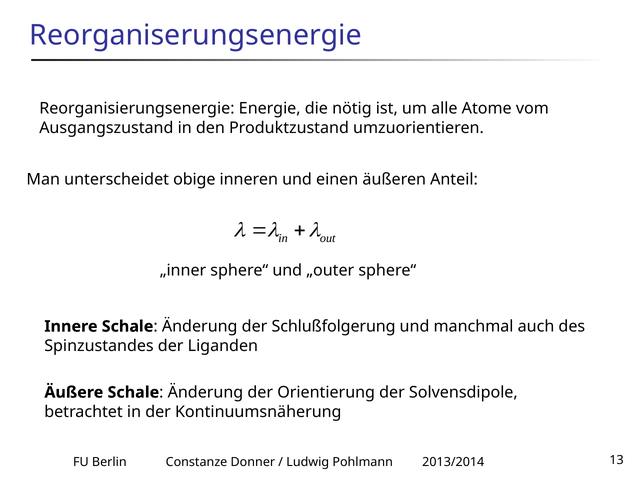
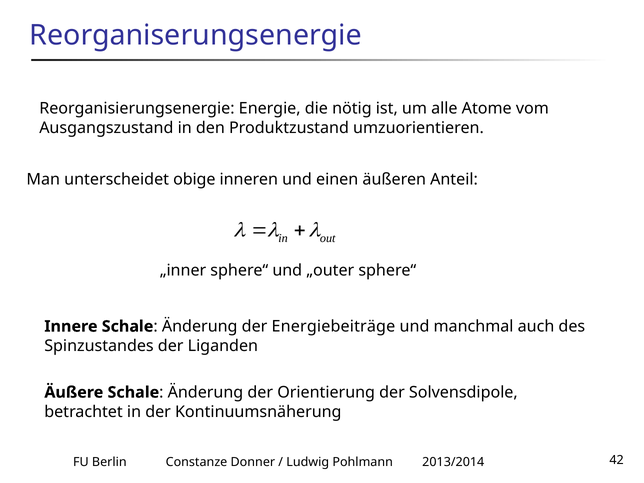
Schlußfolgerung: Schlußfolgerung -> Energiebeiträge
13: 13 -> 42
